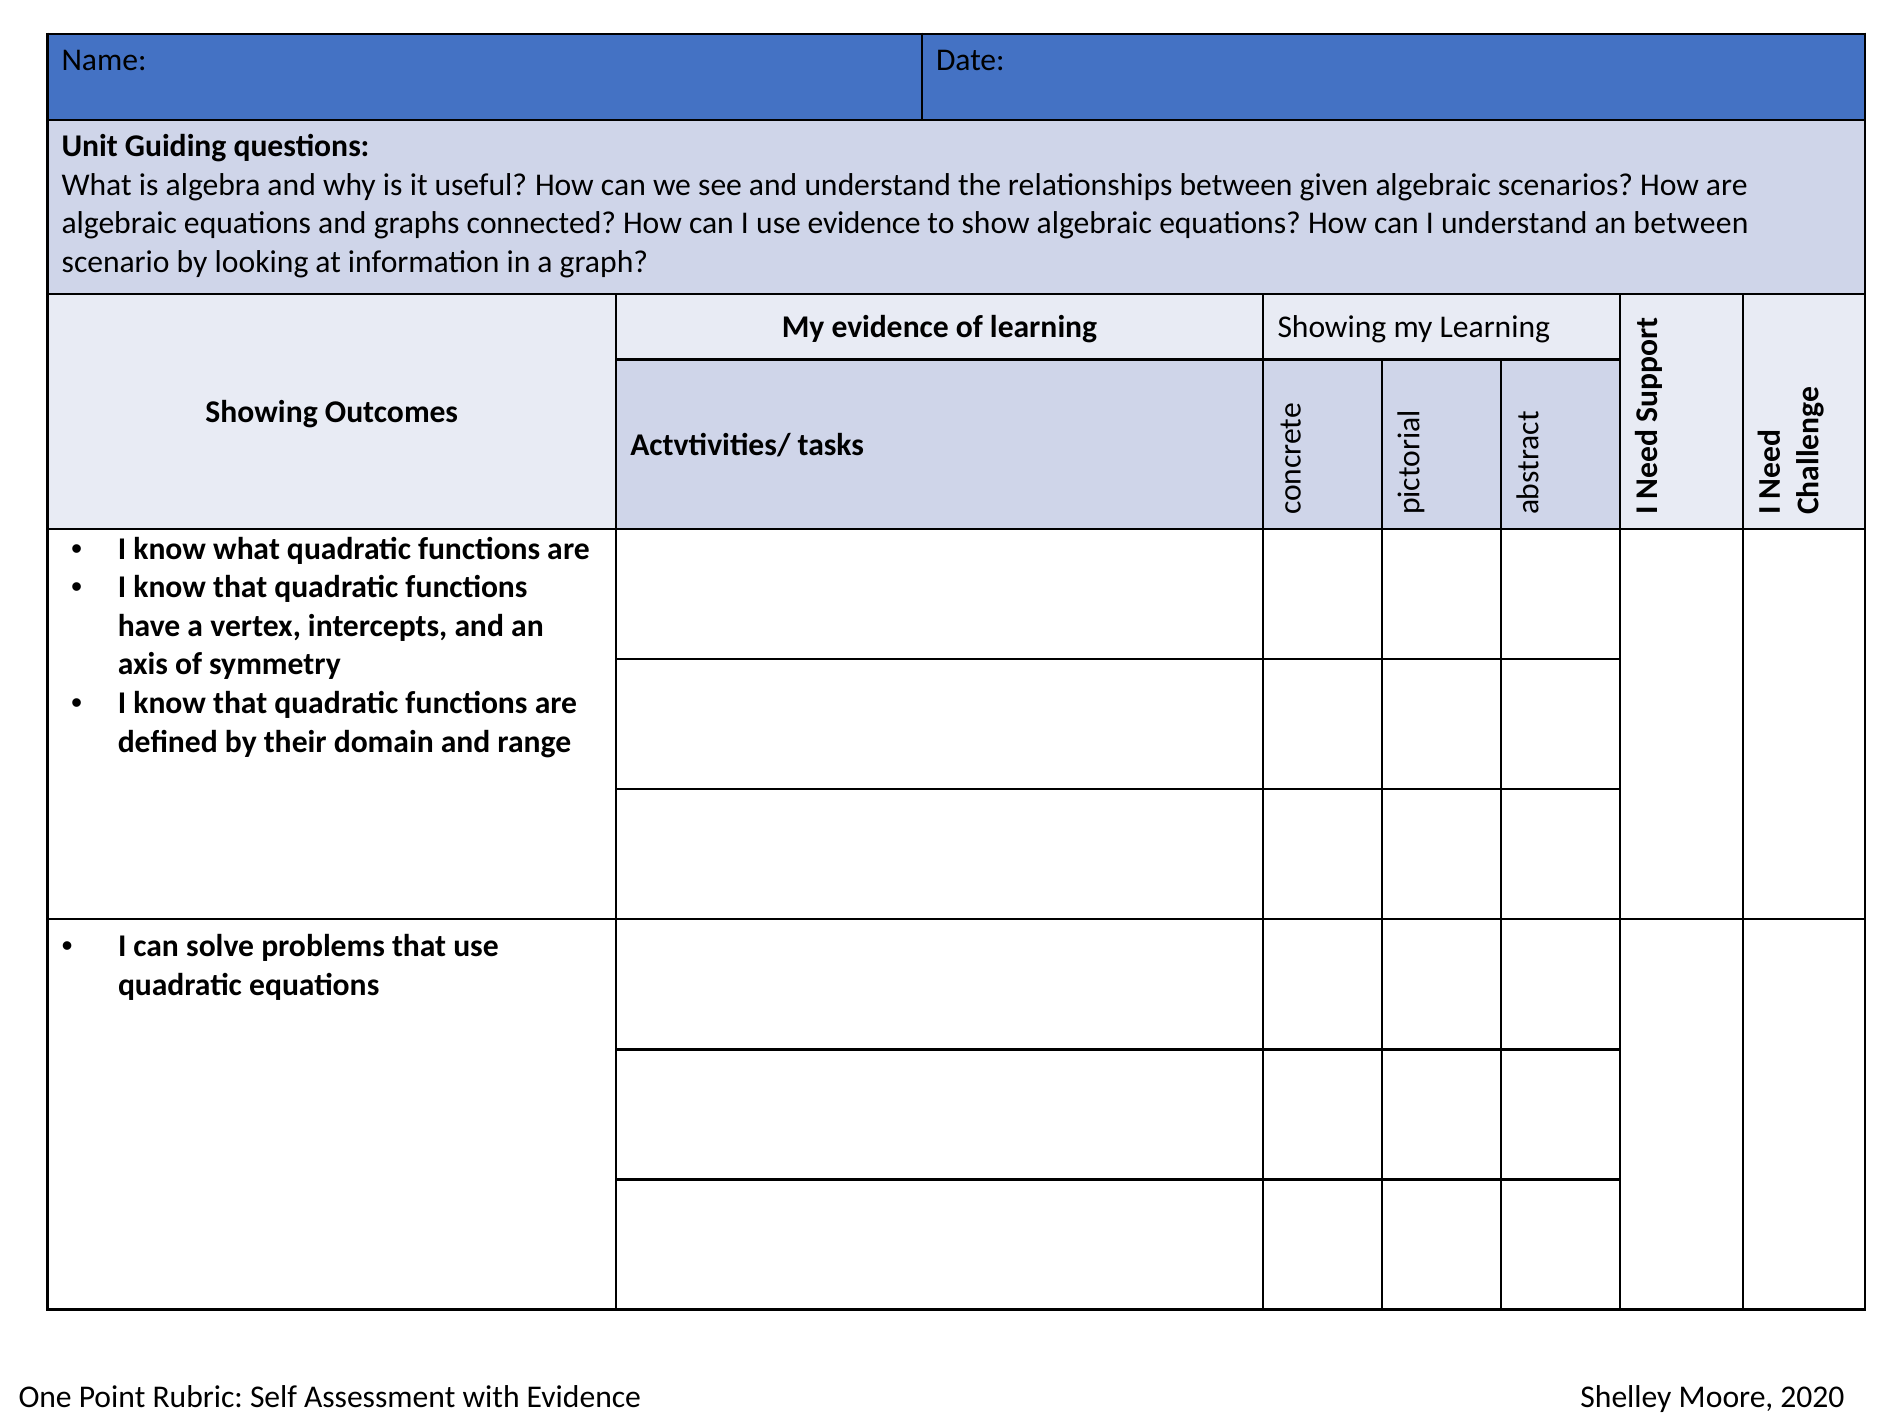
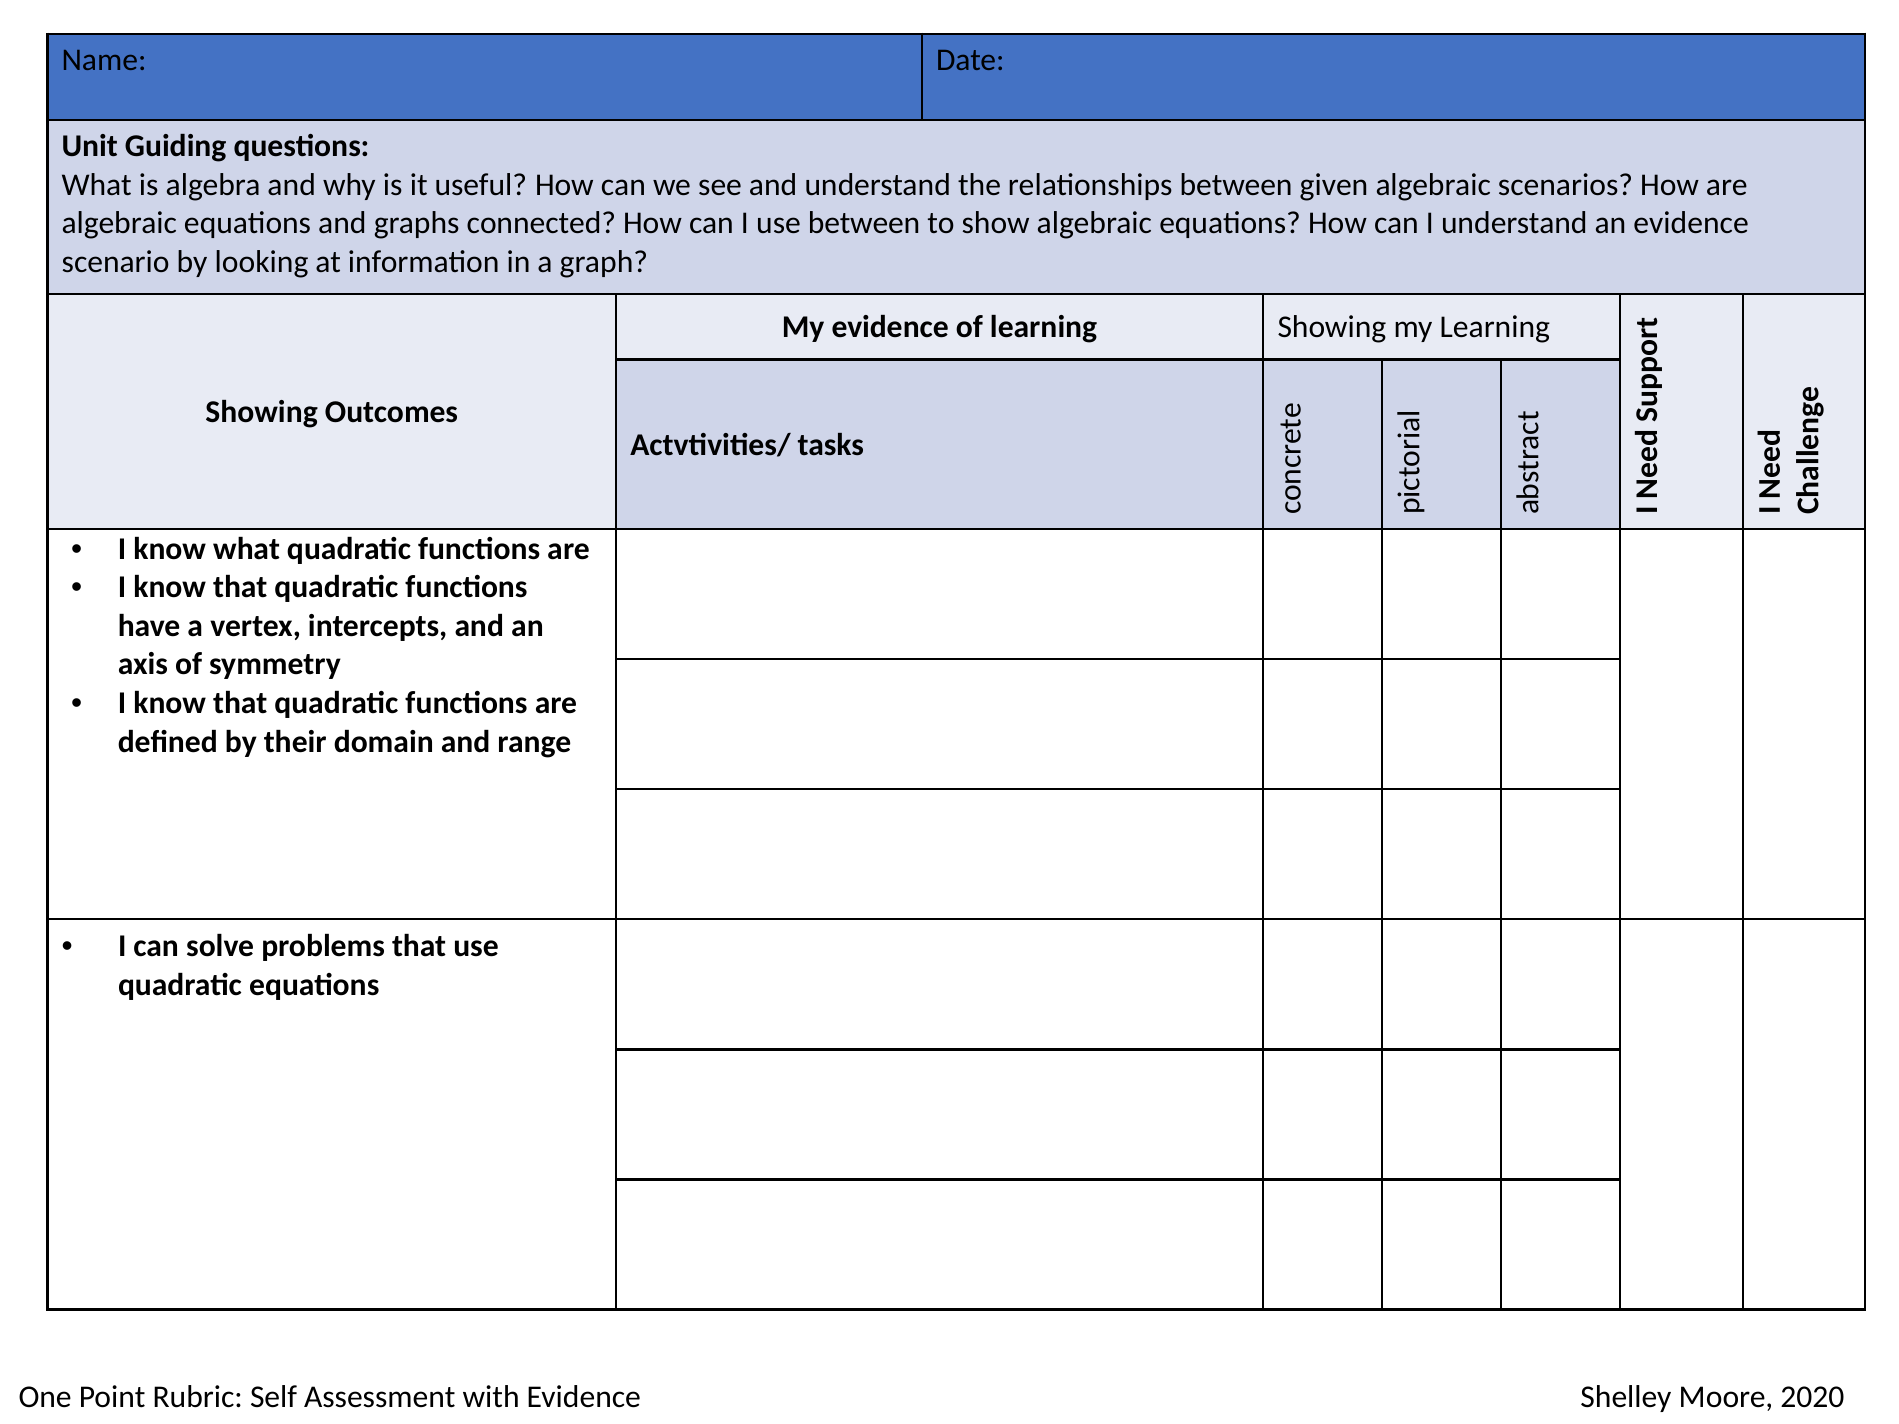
use evidence: evidence -> between
an between: between -> evidence
